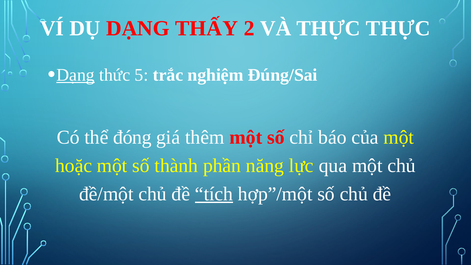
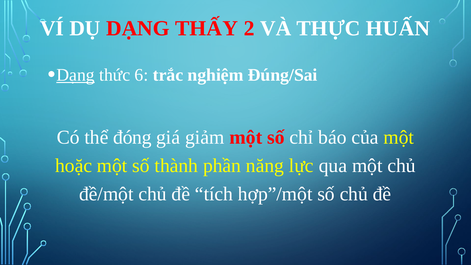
THỰC THỰC: THỰC -> HUẤN
5: 5 -> 6
thêm: thêm -> giảm
tích underline: present -> none
